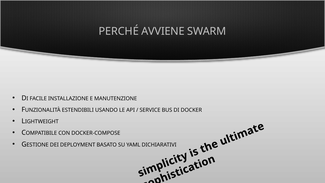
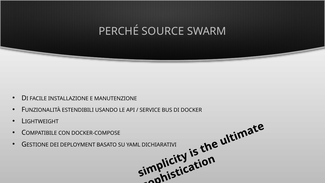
AVVIENE: AVVIENE -> SOURCE
